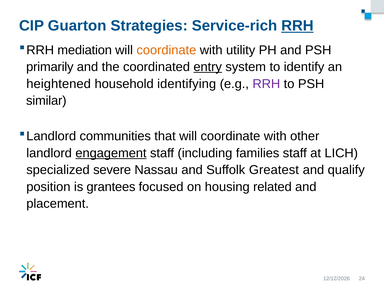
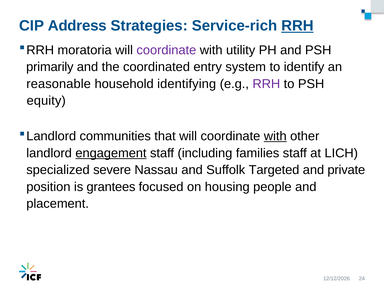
Guarton: Guarton -> Address
mediation: mediation -> moratoria
coordinate at (166, 50) colour: orange -> purple
entry underline: present -> none
heightened: heightened -> reasonable
similar: similar -> equity
with at (275, 136) underline: none -> present
Greatest: Greatest -> Targeted
qualify: qualify -> private
related: related -> people
